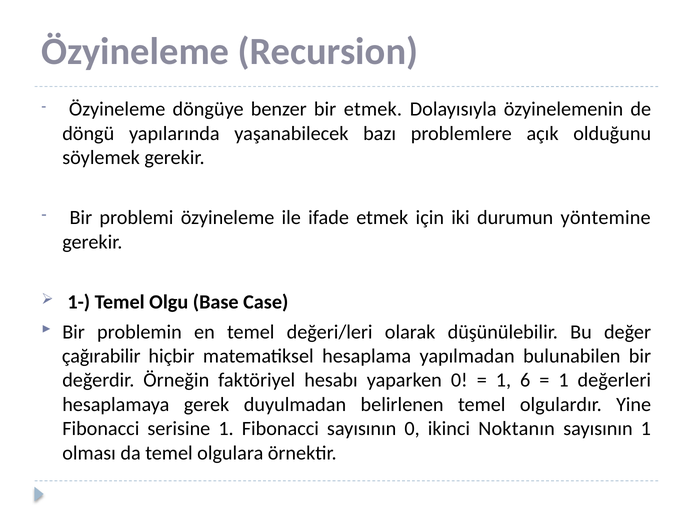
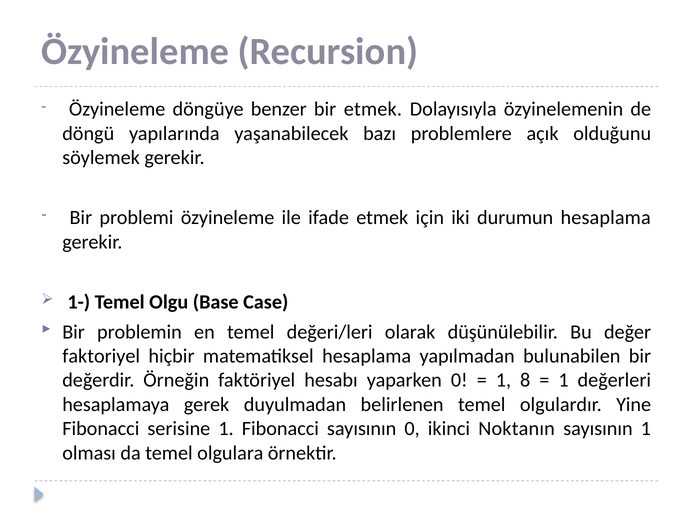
durumun yöntemine: yöntemine -> hesaplama
çağırabilir: çağırabilir -> faktoriyel
6: 6 -> 8
